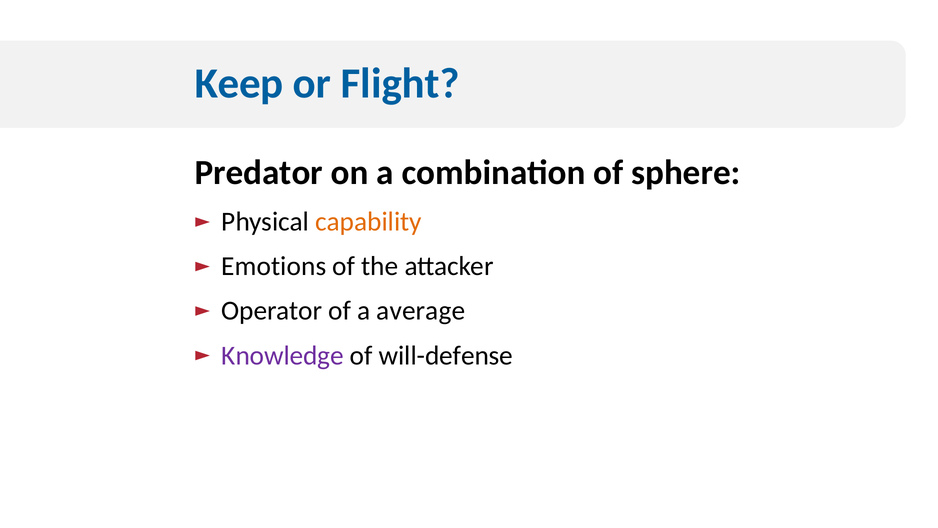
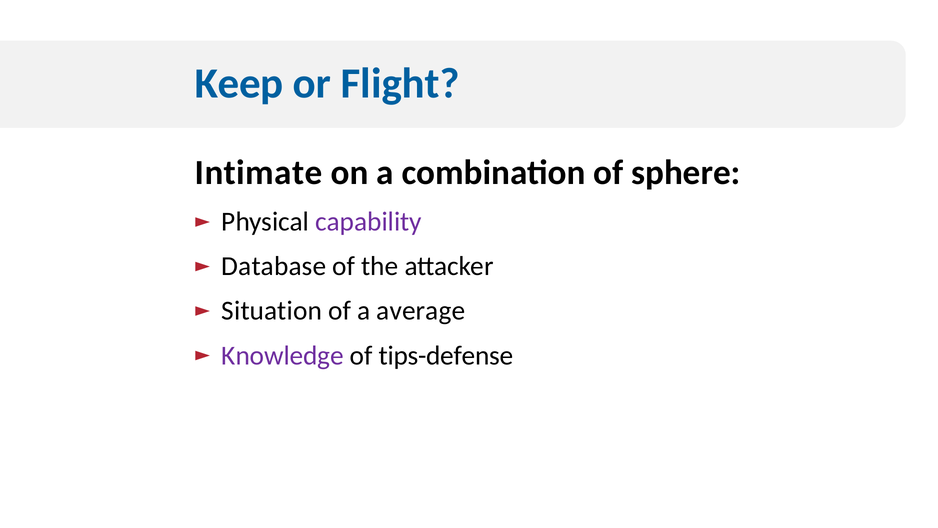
Predator: Predator -> Intimate
capability colour: orange -> purple
Emotions: Emotions -> Database
Operator: Operator -> Situation
will-defense: will-defense -> tips-defense
